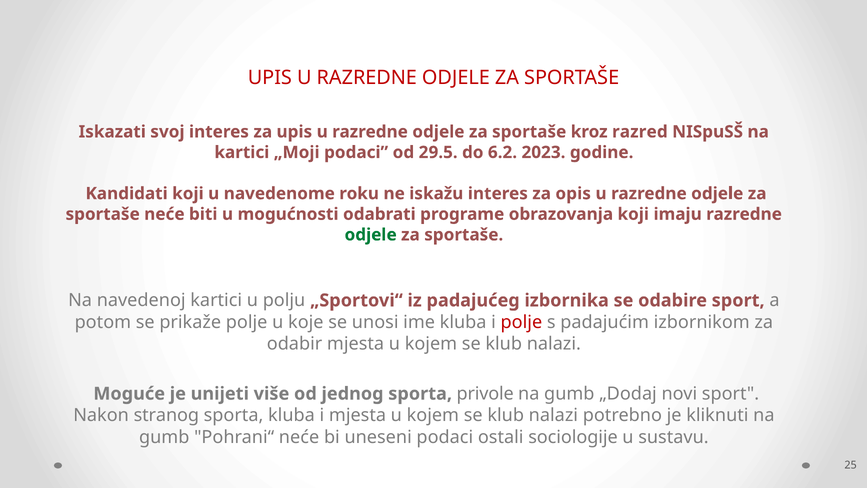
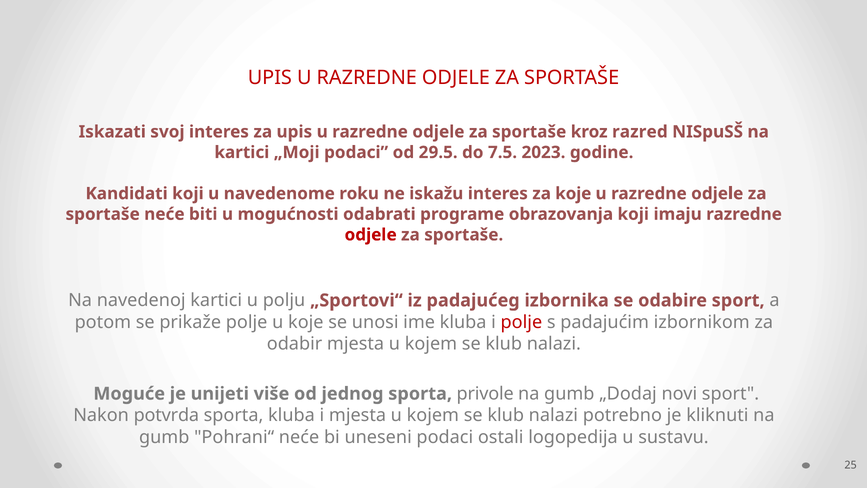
6.2: 6.2 -> 7.5
za opis: opis -> koje
odjele at (371, 235) colour: green -> red
stranog: stranog -> potvrda
sociologije: sociologije -> logopedija
